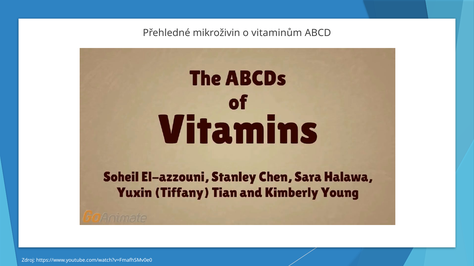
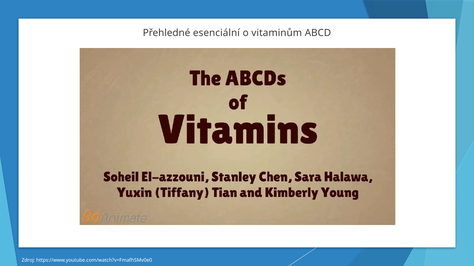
mikroživin: mikroživin -> esenciální
